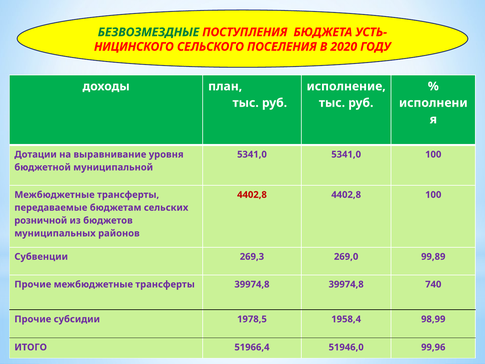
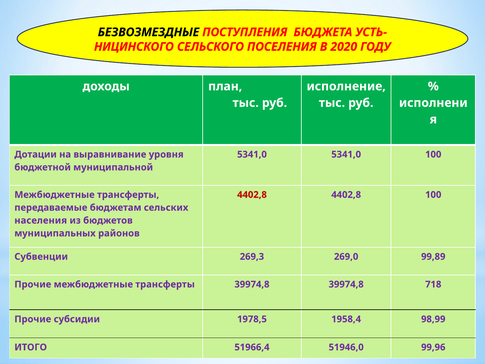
БЕЗВОЗМЕЗДНЫЕ colour: green -> black
розничной: розничной -> населения
740: 740 -> 718
